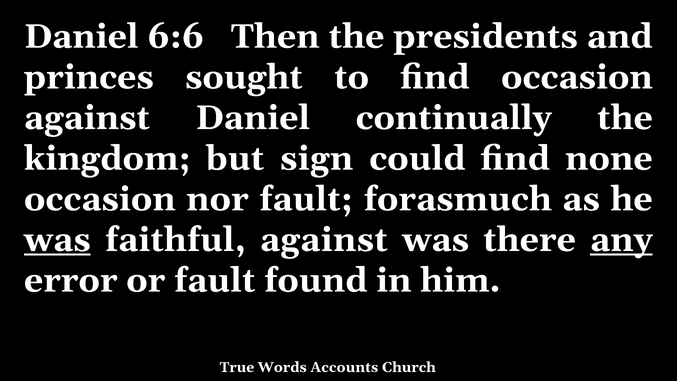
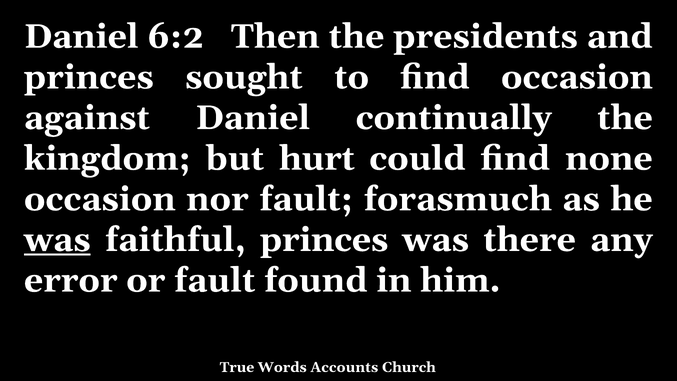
6:6: 6:6 -> 6:2
sign: sign -> hurt
faithful against: against -> princes
any underline: present -> none
